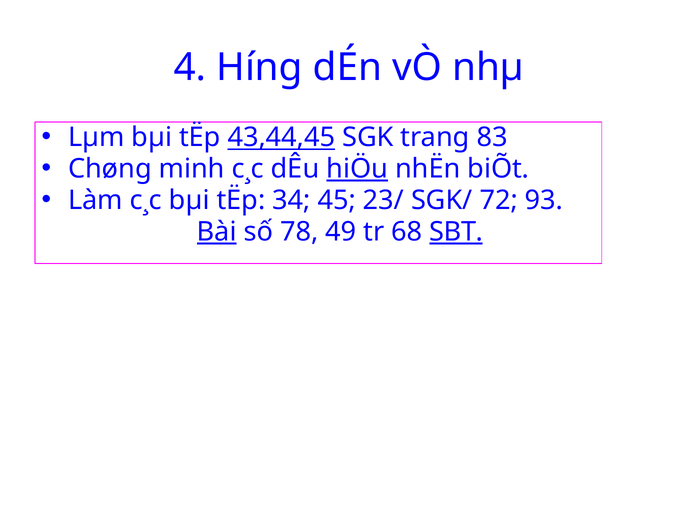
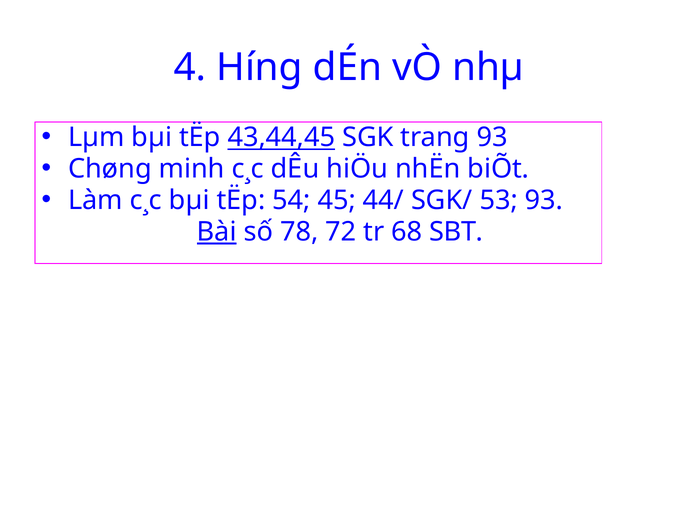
trang 83: 83 -> 93
hiÖu underline: present -> none
34: 34 -> 54
23/: 23/ -> 44/
72: 72 -> 53
49: 49 -> 72
SBT underline: present -> none
